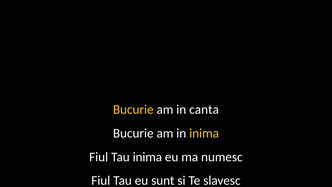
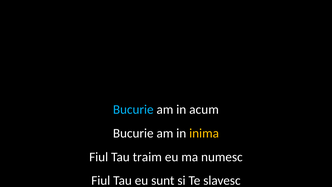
Bucurie at (133, 109) colour: yellow -> light blue
canta: canta -> acum
Tau inima: inima -> traim
